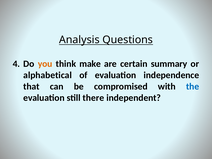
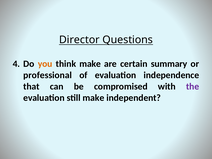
Analysis: Analysis -> Director
alphabetical: alphabetical -> professional
the colour: blue -> purple
still there: there -> make
